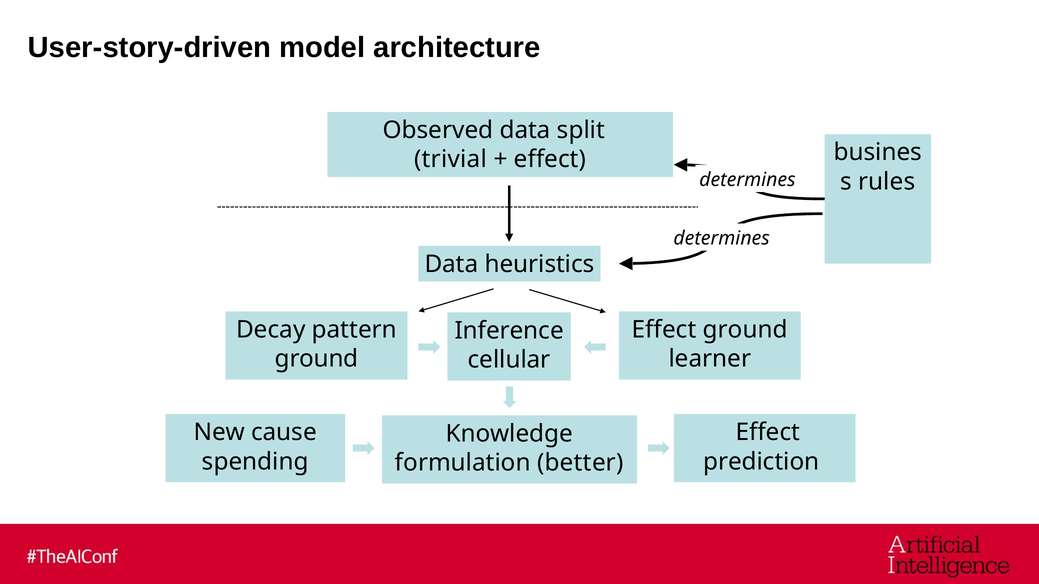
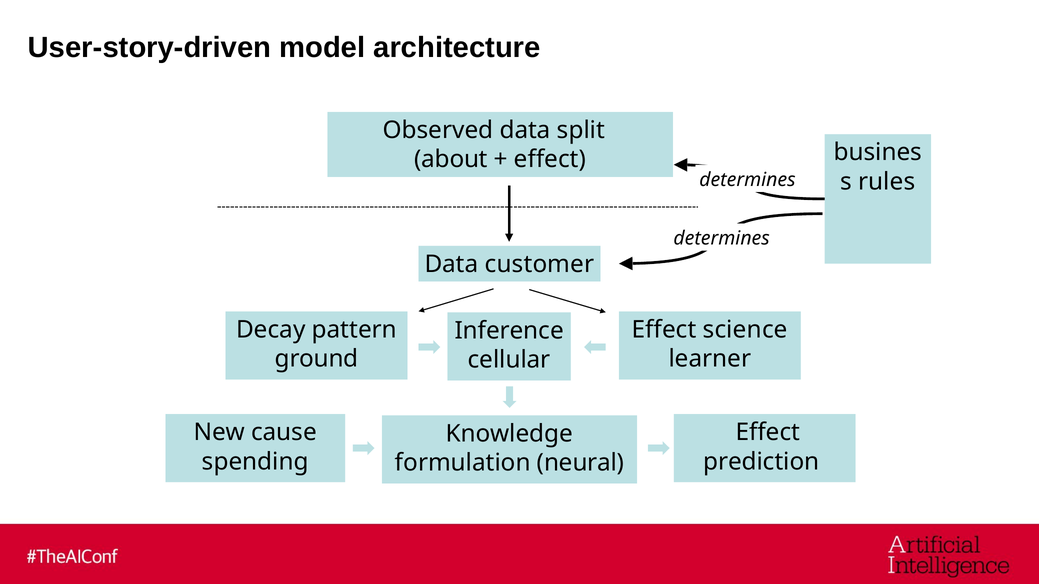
trivial: trivial -> about
heuristics: heuristics -> customer
Effect ground: ground -> science
better: better -> neural
